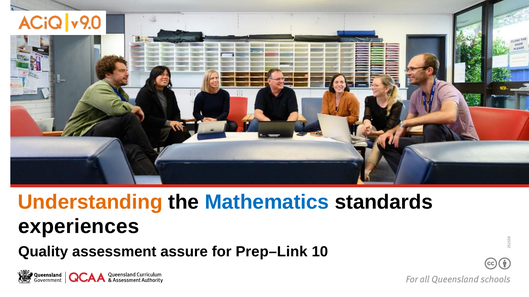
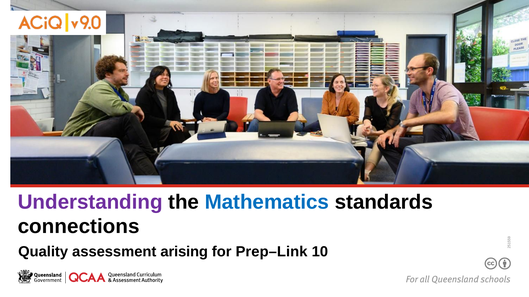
Understanding colour: orange -> purple
experiences: experiences -> connections
assure: assure -> arising
